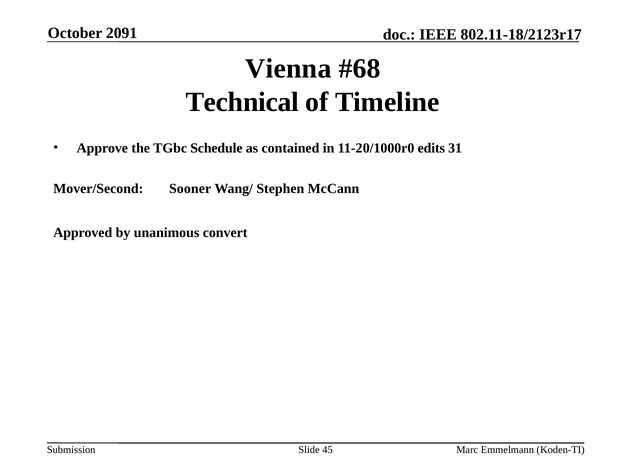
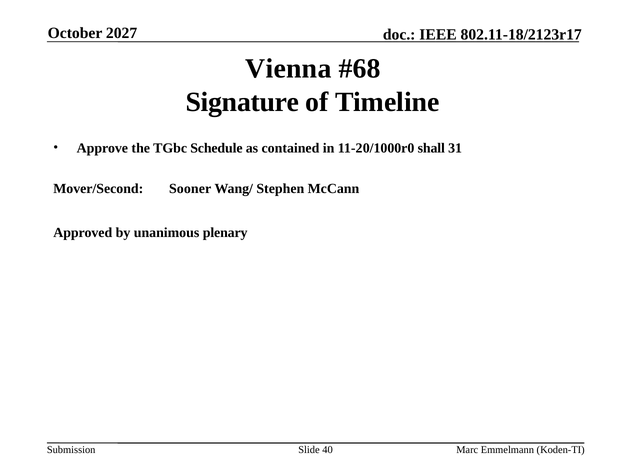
2091: 2091 -> 2027
Technical: Technical -> Signature
edits: edits -> shall
convert: convert -> plenary
45: 45 -> 40
